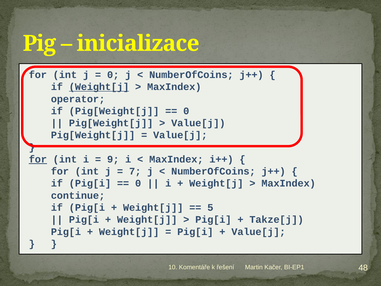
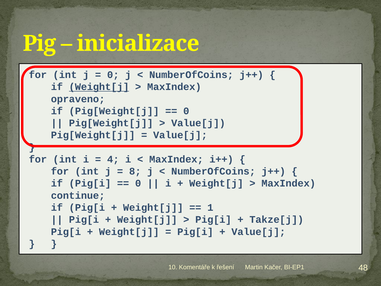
operator: operator -> opraveno
for at (38, 159) underline: present -> none
9: 9 -> 4
7: 7 -> 8
5: 5 -> 1
